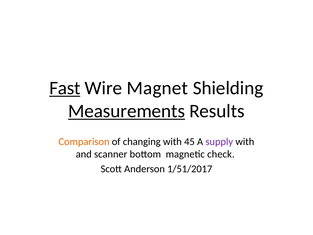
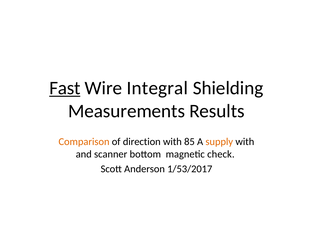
Magnet: Magnet -> Integral
Measurements underline: present -> none
changing: changing -> direction
45: 45 -> 85
supply colour: purple -> orange
1/51/2017: 1/51/2017 -> 1/53/2017
